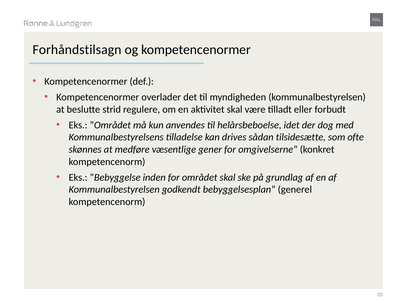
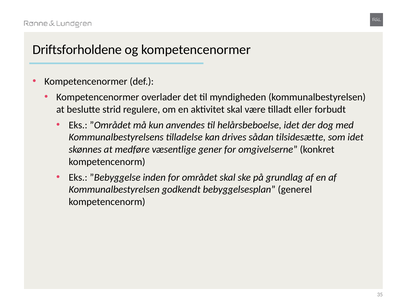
Forhåndstilsagn: Forhåndstilsagn -> Driftsforholdene
som ofte: ofte -> idet
